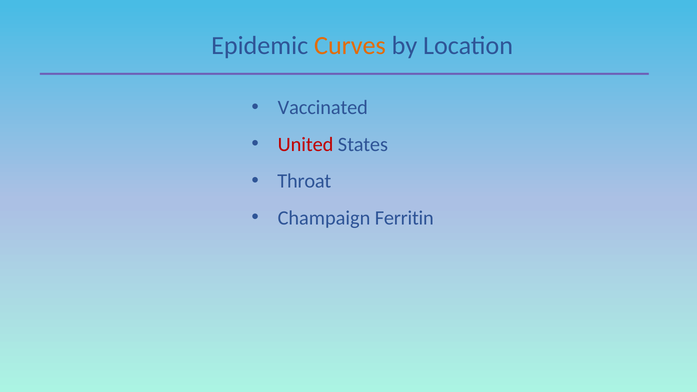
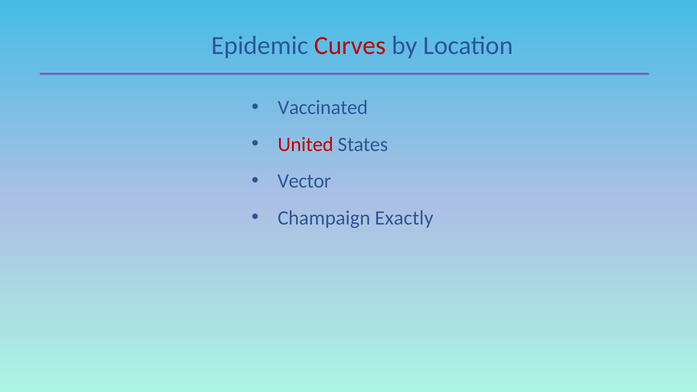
Curves colour: orange -> red
Throat: Throat -> Vector
Ferritin: Ferritin -> Exactly
